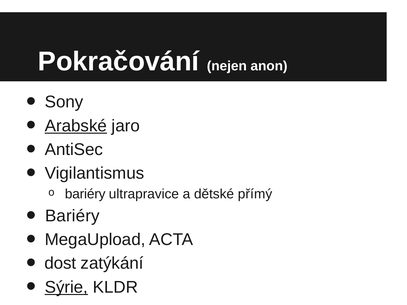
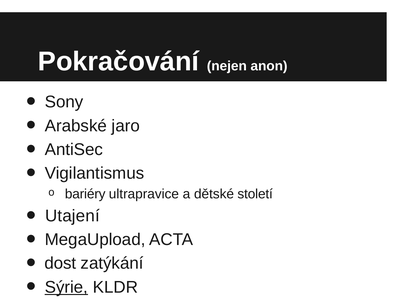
Arabské underline: present -> none
přímý: přímý -> století
Bariéry at (72, 216): Bariéry -> Utajení
